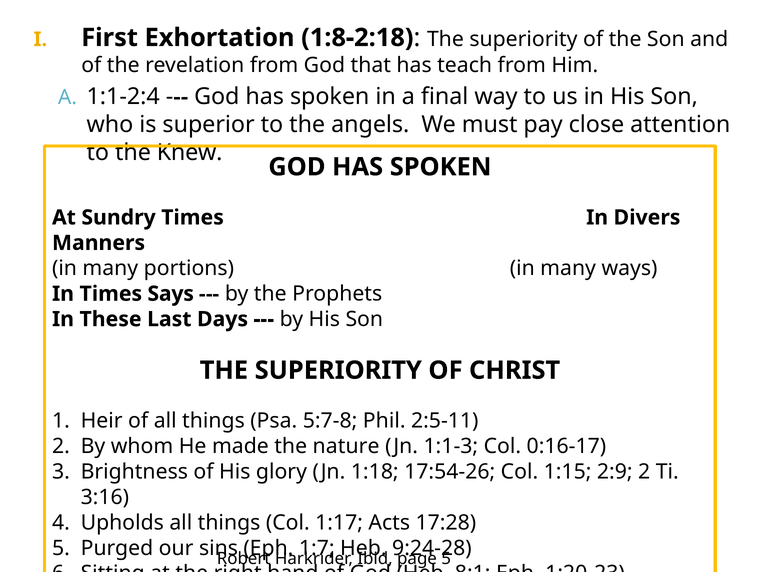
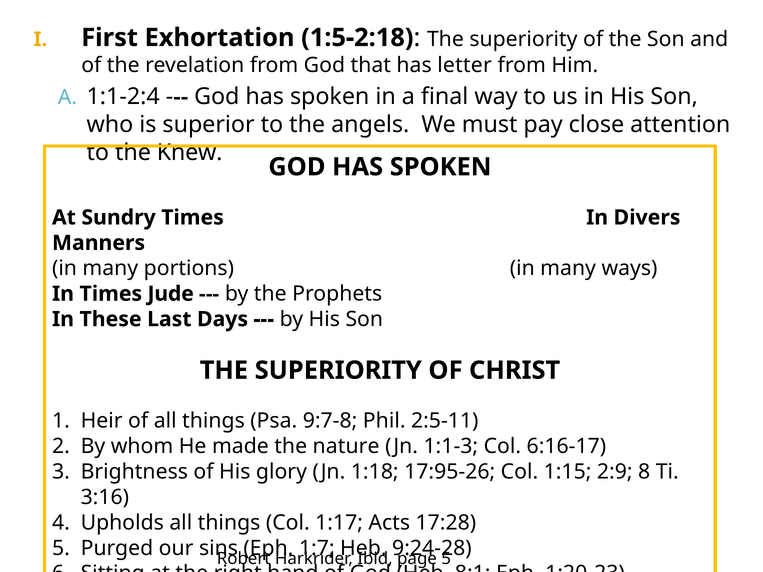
1:8-2:18: 1:8-2:18 -> 1:5-2:18
teach: teach -> letter
Says: Says -> Jude
5:7-8: 5:7-8 -> 9:7-8
0:16-17: 0:16-17 -> 6:16-17
17:54-26: 17:54-26 -> 17:95-26
2:9 2: 2 -> 8
